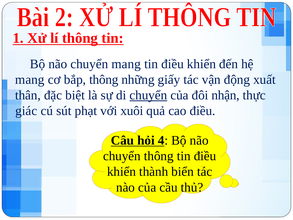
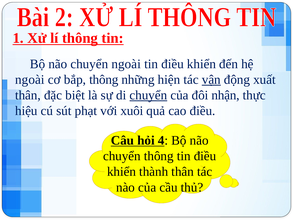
chuyển mang: mang -> ngoài
mang at (30, 80): mang -> ngoài
giấy: giấy -> hiện
vận underline: none -> present
giác: giác -> hiệu
thành biển: biển -> thân
